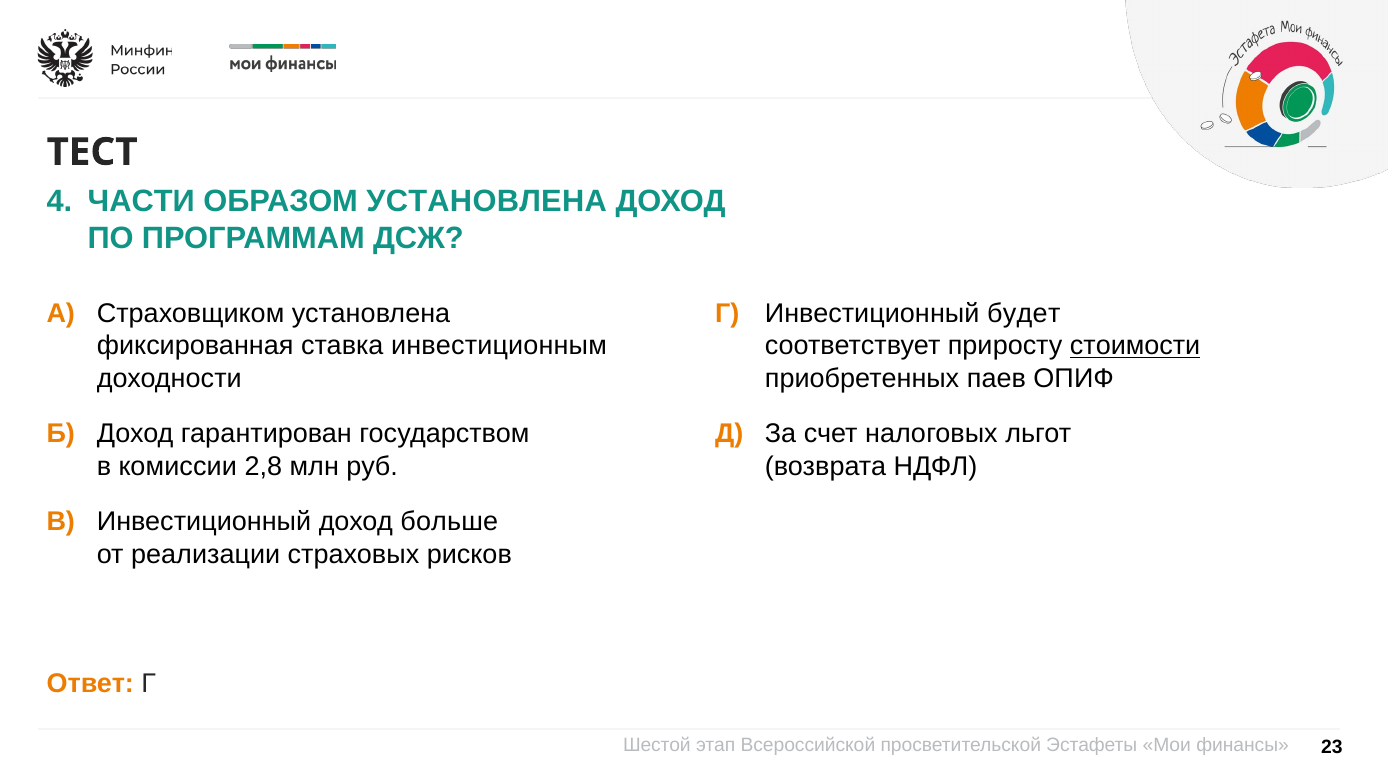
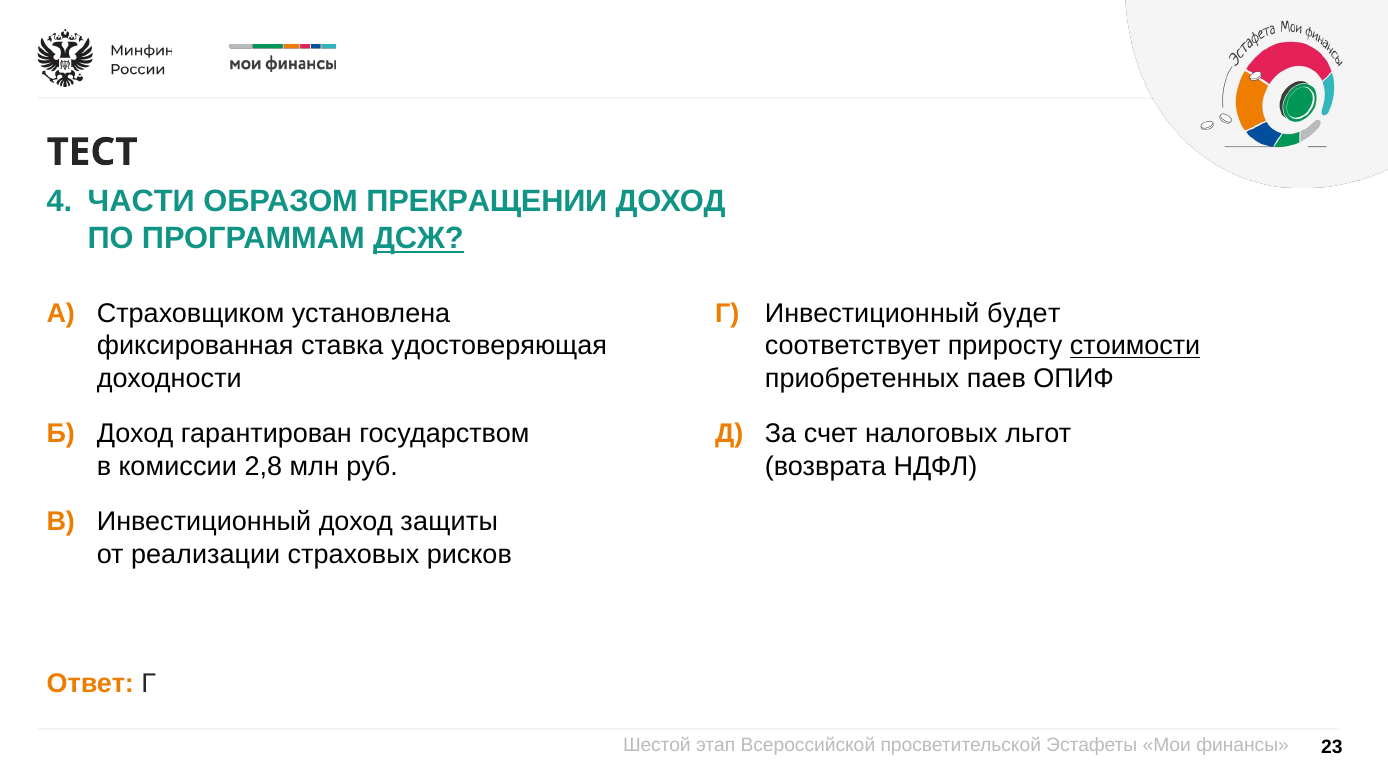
ОБРАЗОМ УСТАНОВЛЕНА: УСТАНОВЛЕНА -> ПРЕКРАЩЕНИИ
ДСЖ underline: none -> present
инвестиционным: инвестиционным -> удостоверяющая
больше: больше -> защиты
